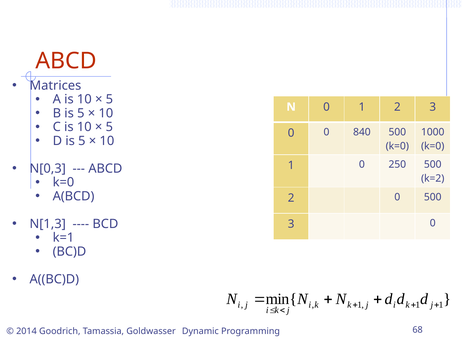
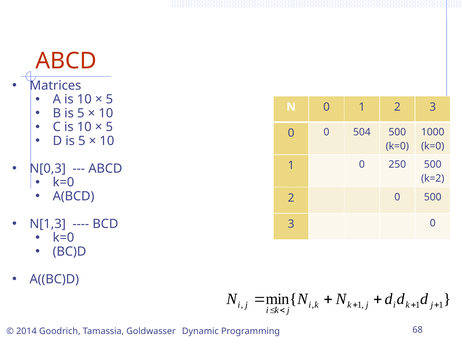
840: 840 -> 504
k=1 at (63, 238): k=1 -> k=0
